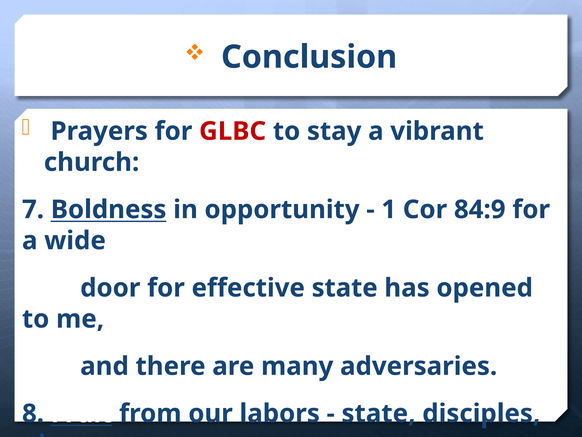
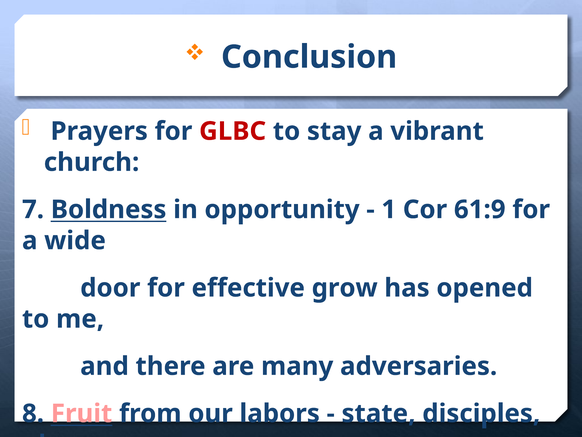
84:9: 84:9 -> 61:9
effective state: state -> grow
Fruit colour: white -> pink
